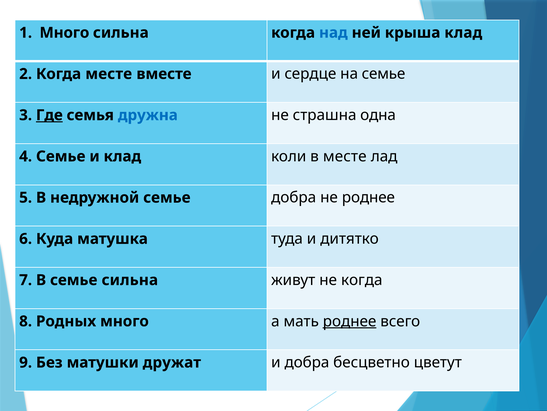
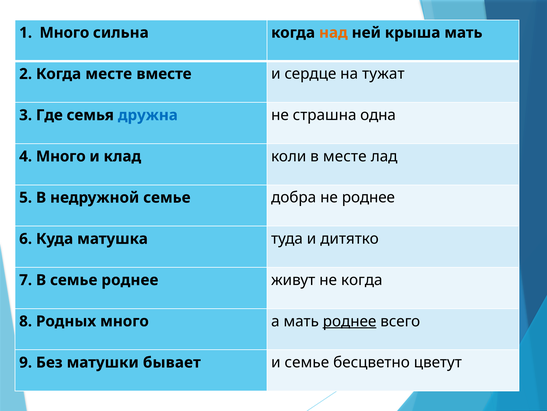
над colour: blue -> orange
крыша клад: клад -> мать
на семье: семье -> тужат
Где underline: present -> none
4 Семье: Семье -> Много
семье сильна: сильна -> роднее
дружат: дружат -> бывает
и добра: добра -> семье
